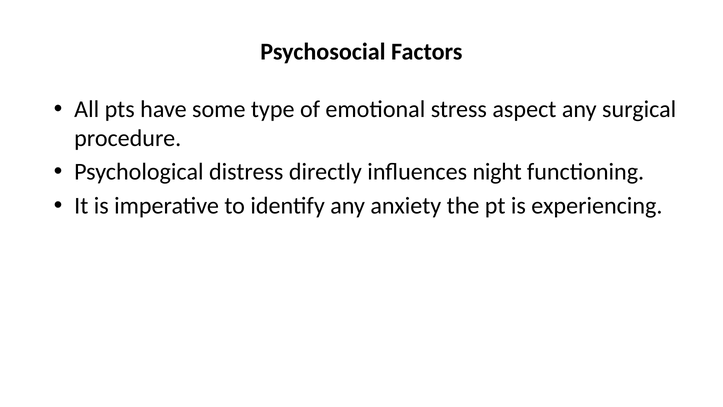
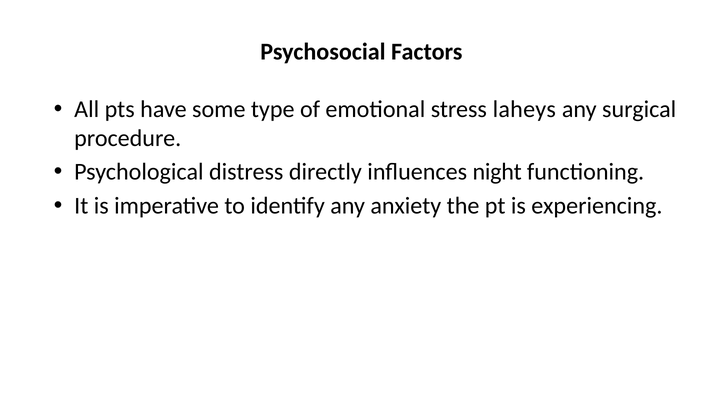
aspect: aspect -> laheys
